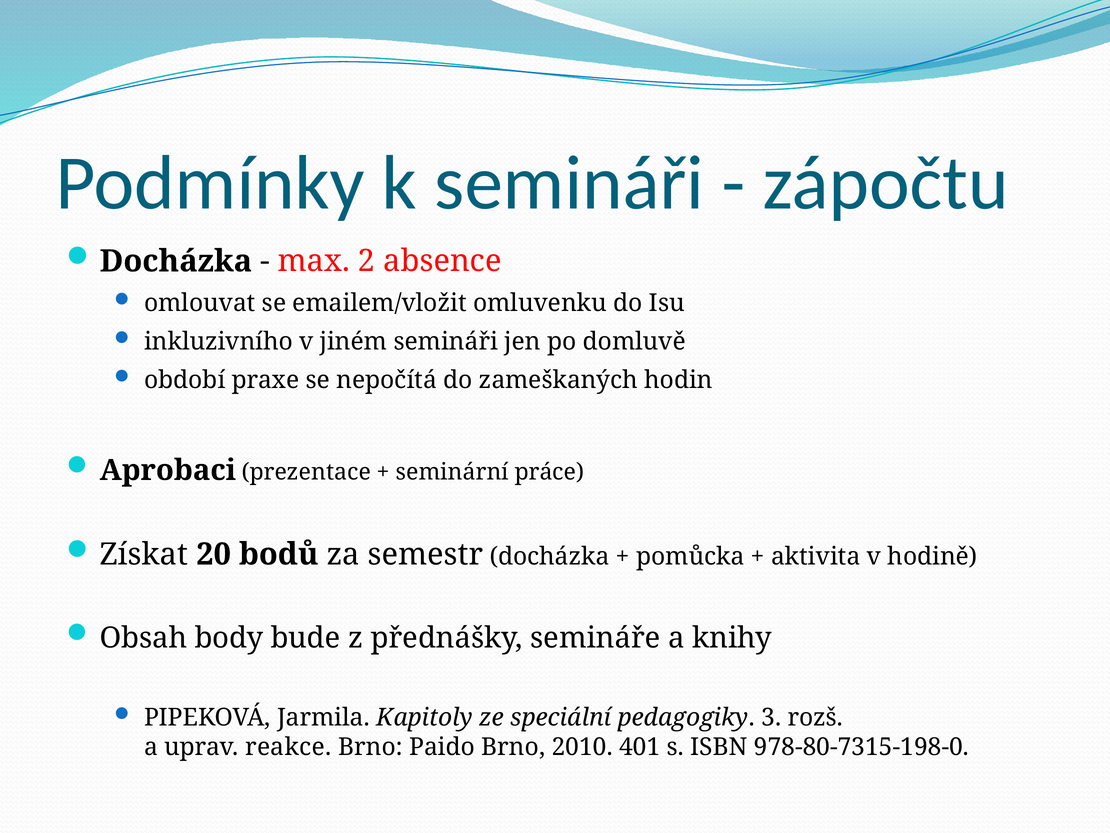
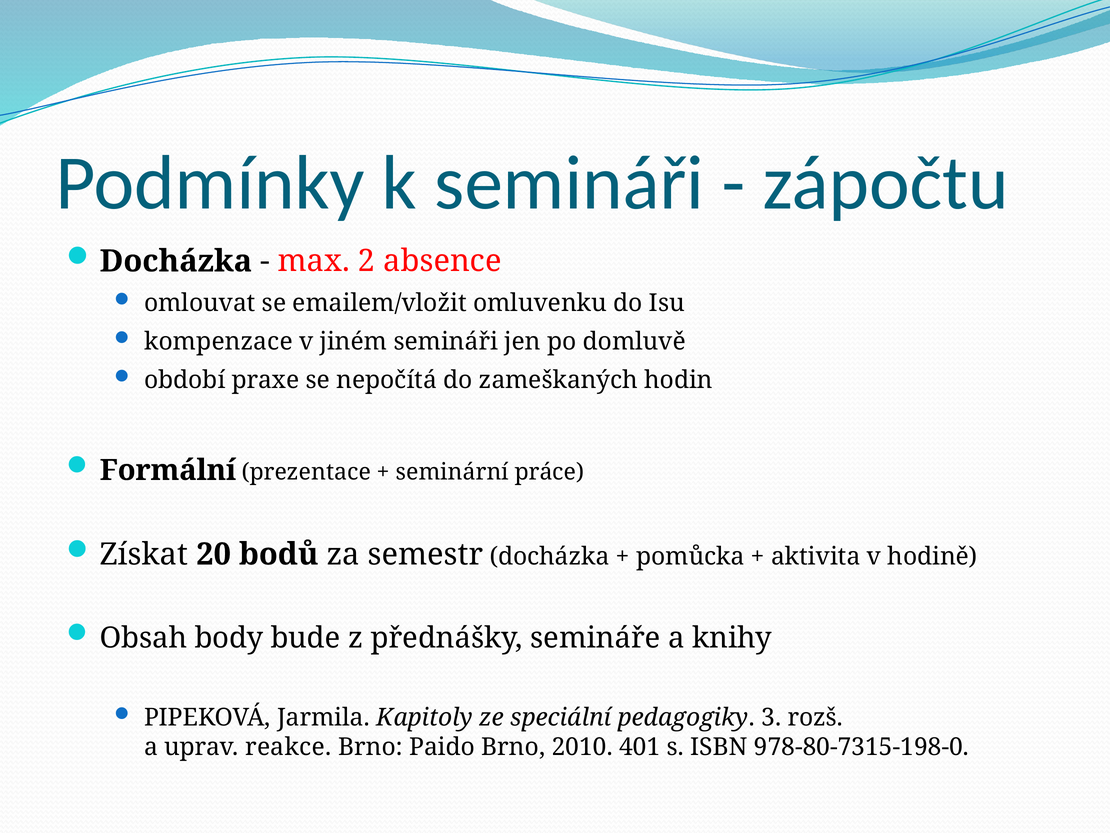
inkluzivního: inkluzivního -> kompenzace
Aprobaci: Aprobaci -> Formální
